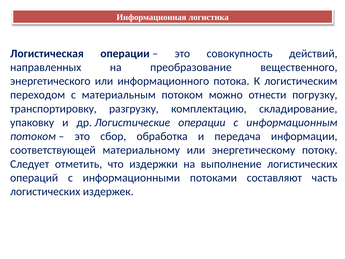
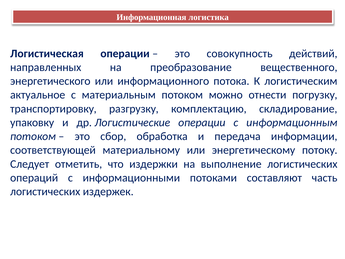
переходом: переходом -> актуальное
